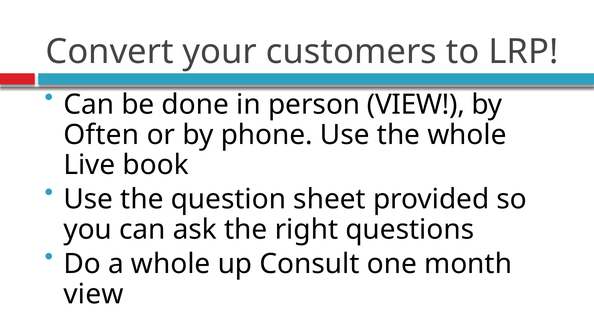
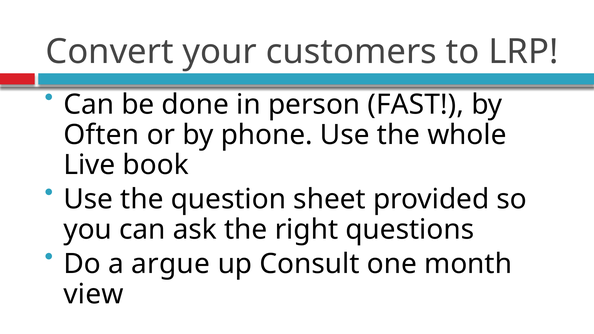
person VIEW: VIEW -> FAST
a whole: whole -> argue
